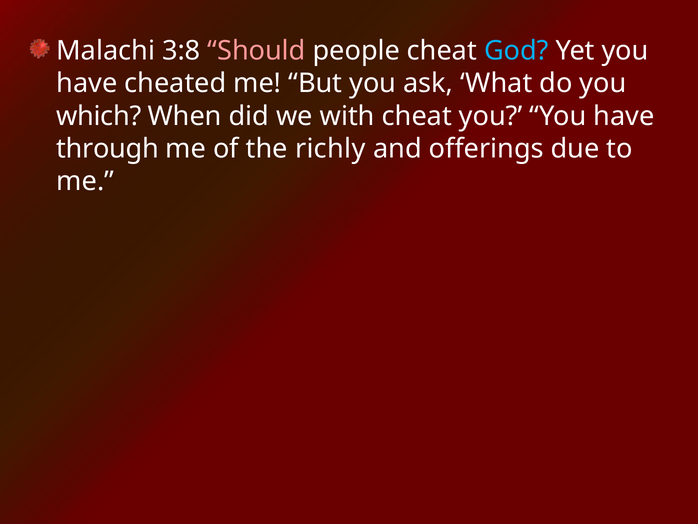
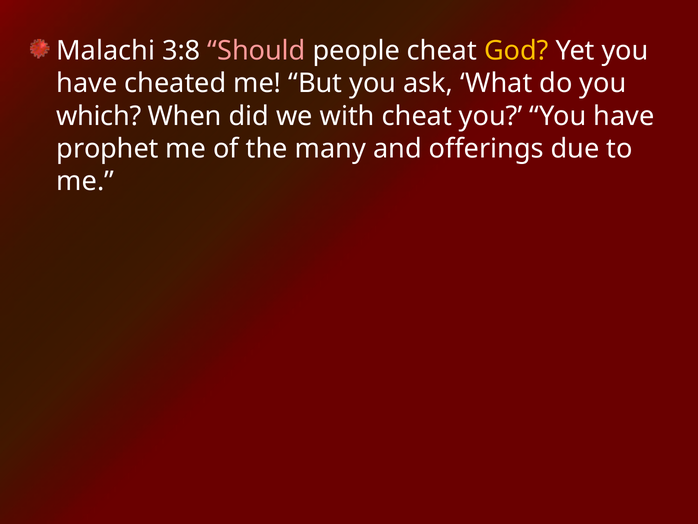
God colour: light blue -> yellow
through: through -> prophet
richly: richly -> many
